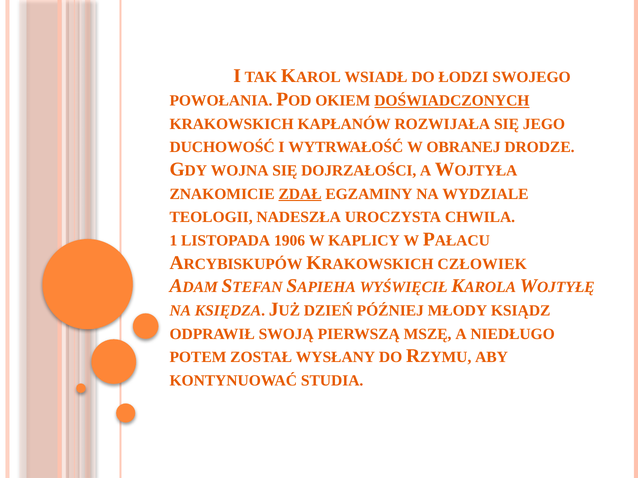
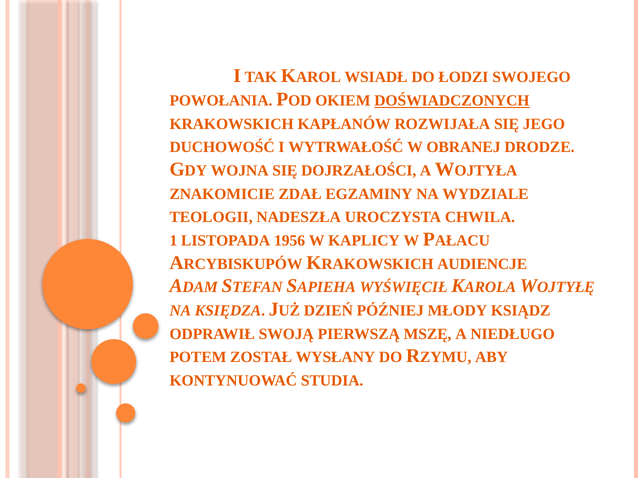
ZDAŁ underline: present -> none
1906: 1906 -> 1956
CZŁOWIEK: CZŁOWIEK -> AUDIENCJE
